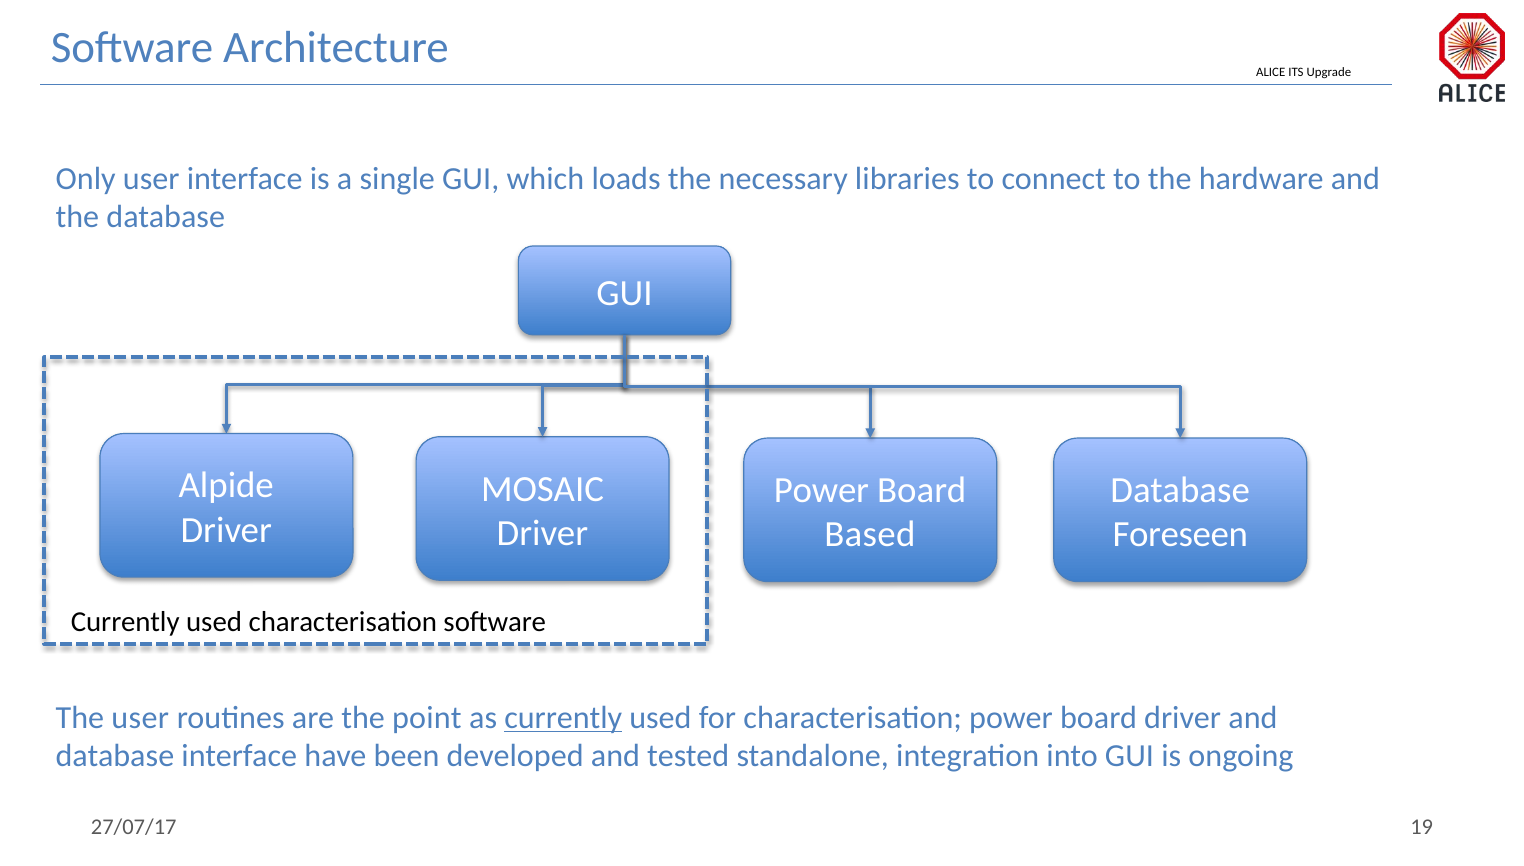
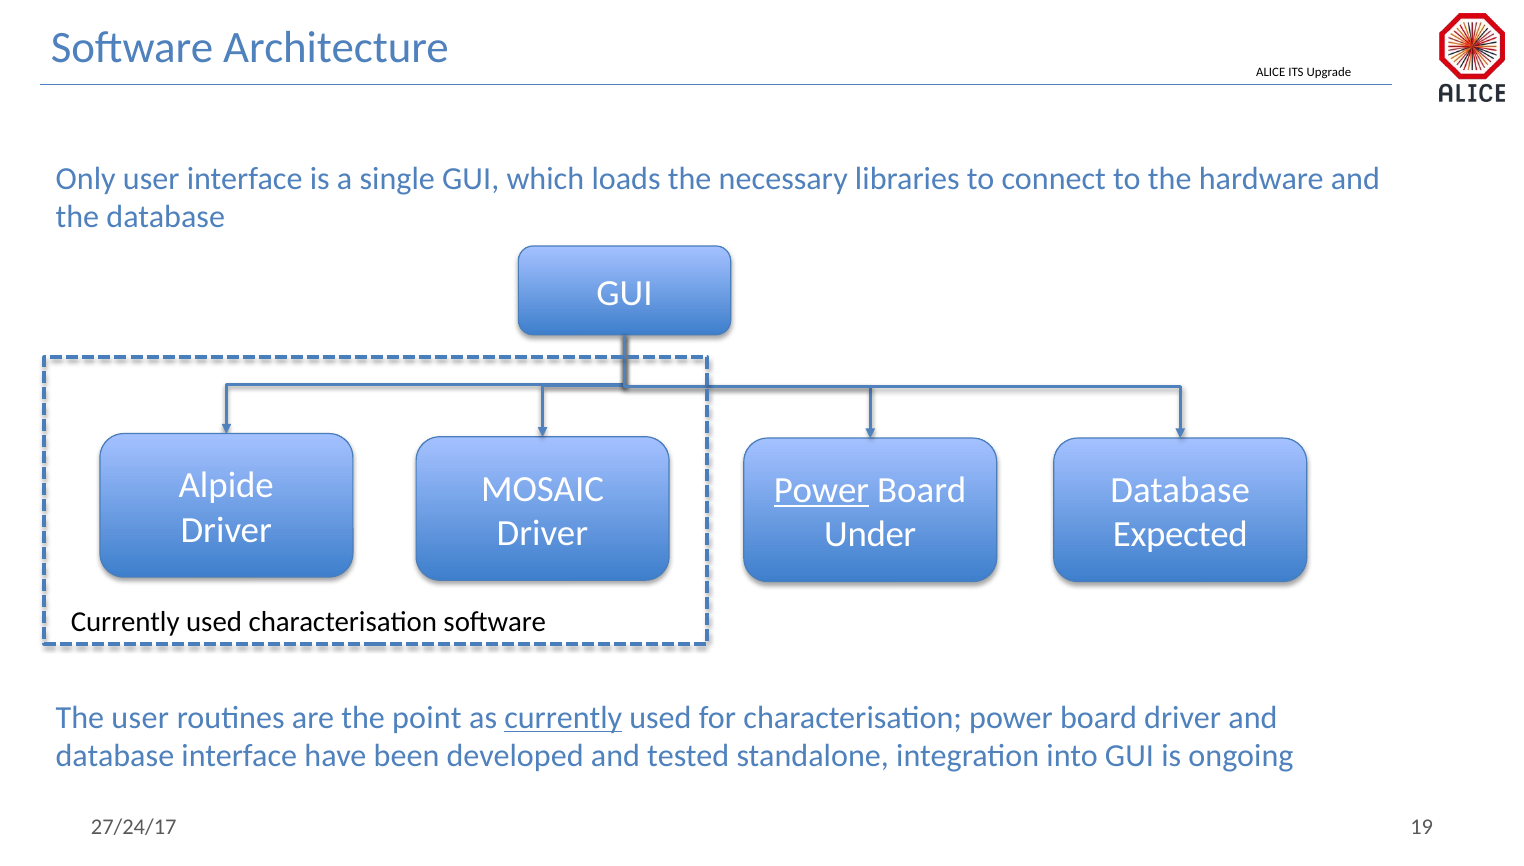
Power at (821, 491) underline: none -> present
Based: Based -> Under
Foreseen: Foreseen -> Expected
27/07/17: 27/07/17 -> 27/24/17
